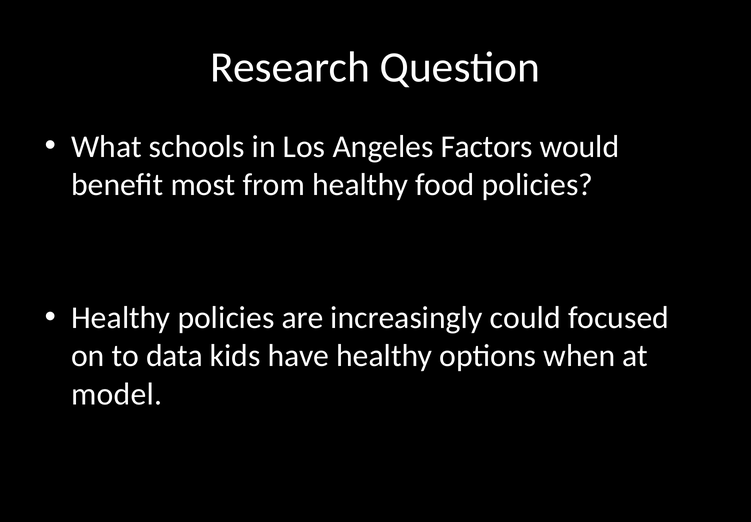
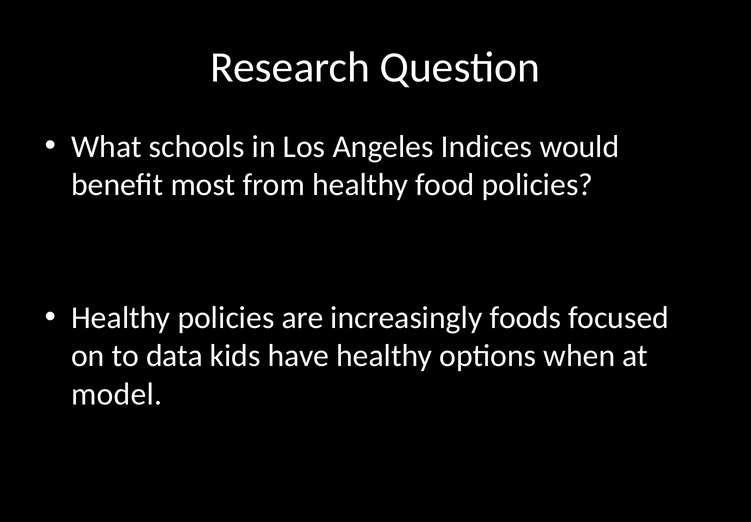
Factors: Factors -> Indices
could: could -> foods
